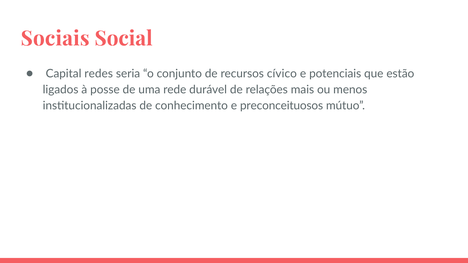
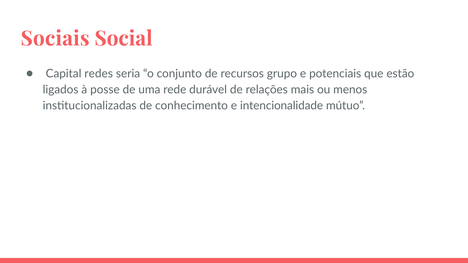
cívico: cívico -> grupo
preconceituosos: preconceituosos -> intencionalidade
